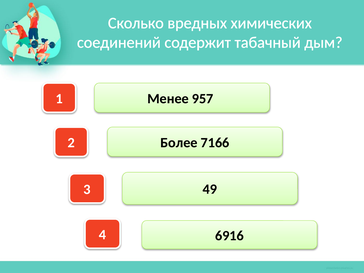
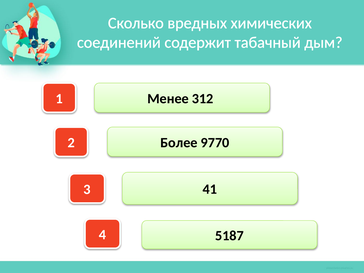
957: 957 -> 312
7166: 7166 -> 9770
49: 49 -> 41
6916: 6916 -> 5187
